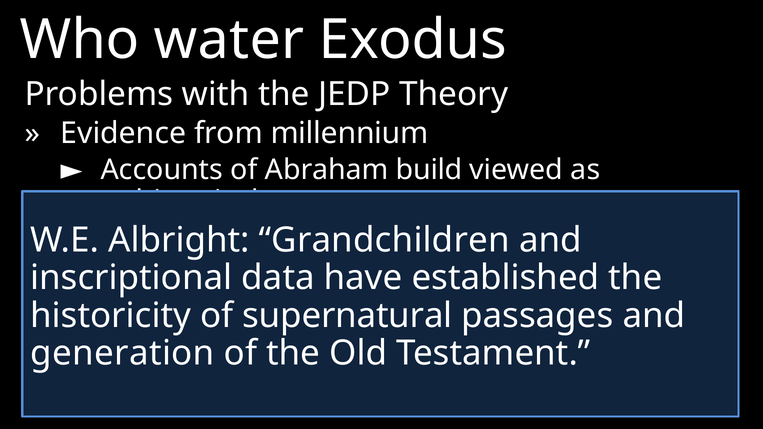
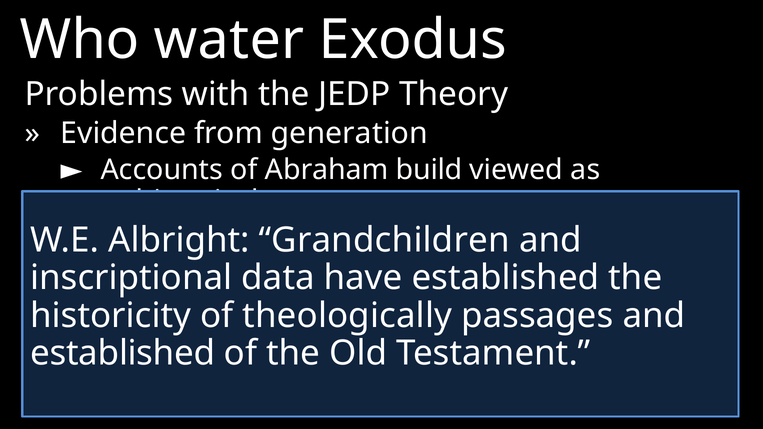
millennium: millennium -> generation
supernatural: supernatural -> theologically
generation at (122, 353): generation -> established
